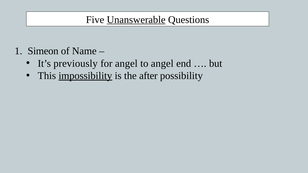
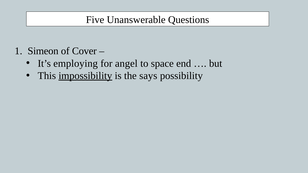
Unanswerable underline: present -> none
Name: Name -> Cover
previously: previously -> employing
to angel: angel -> space
after: after -> says
